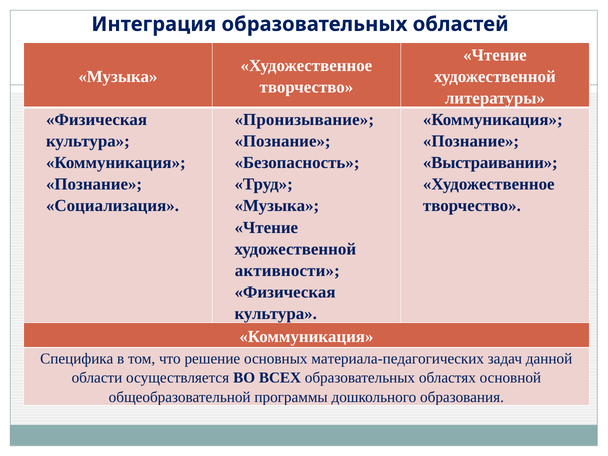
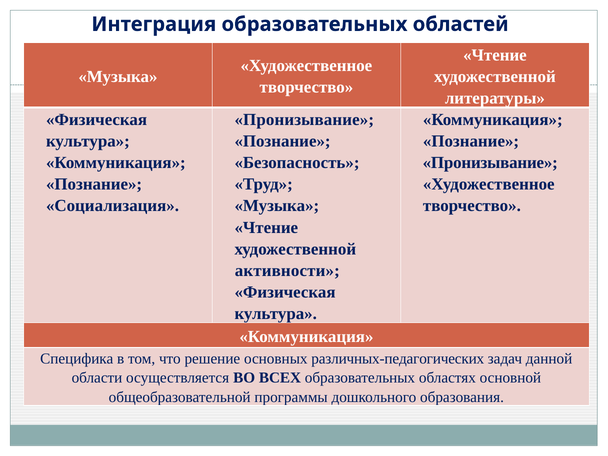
Выстраивании at (490, 163): Выстраивании -> Пронизывание
материала-педагогических: материала-педагогических -> различных-педагогических
